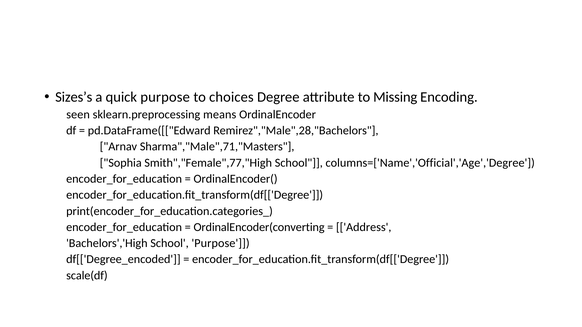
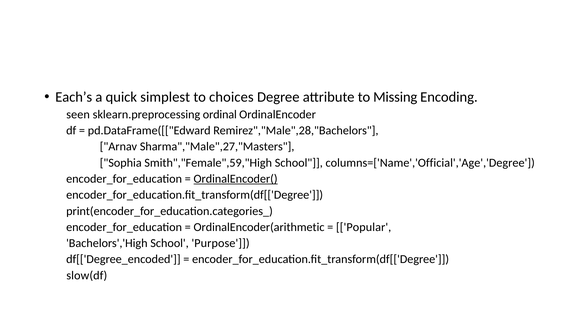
Sizes’s: Sizes’s -> Each’s
quick purpose: purpose -> simplest
means: means -> ordinal
Sharma","Male",71,"Masters: Sharma","Male",71,"Masters -> Sharma","Male",27,"Masters
Smith","Female",77,"High: Smith","Female",77,"High -> Smith","Female",59,"High
OrdinalEncoder( underline: none -> present
OrdinalEncoder(converting: OrdinalEncoder(converting -> OrdinalEncoder(arithmetic
Address: Address -> Popular
scale(df: scale(df -> slow(df
